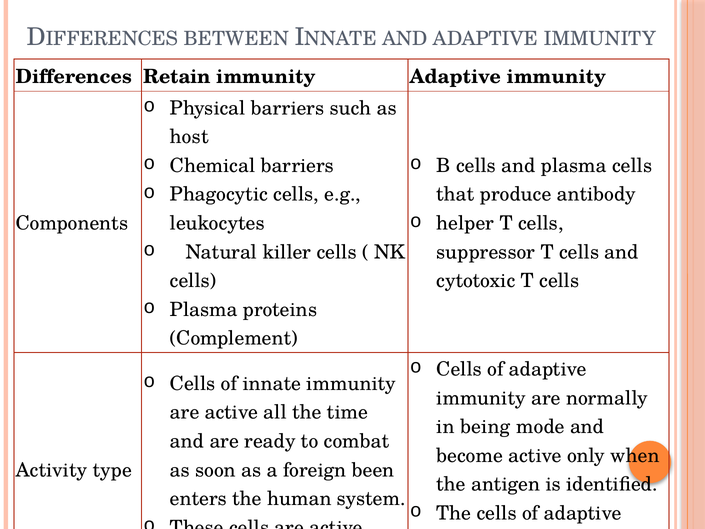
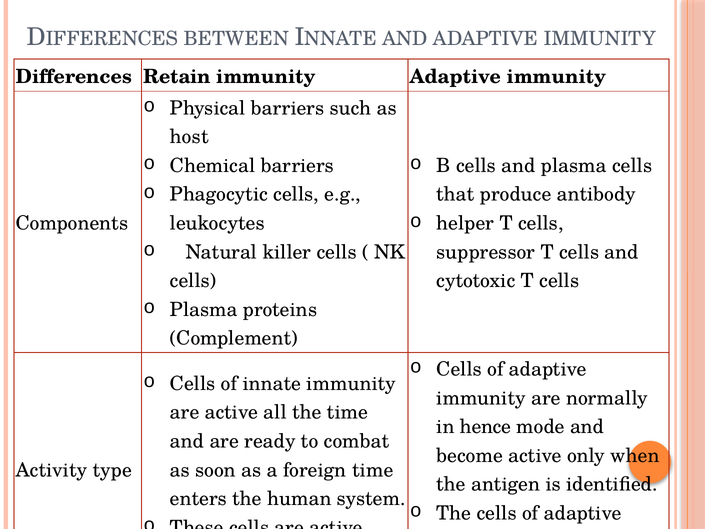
being: being -> hence
foreign been: been -> time
